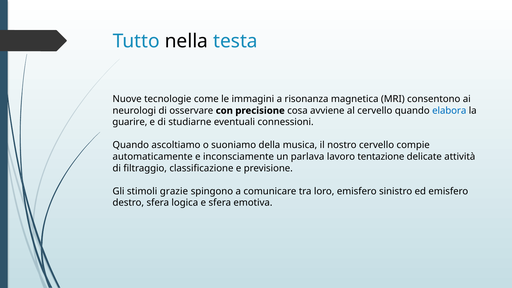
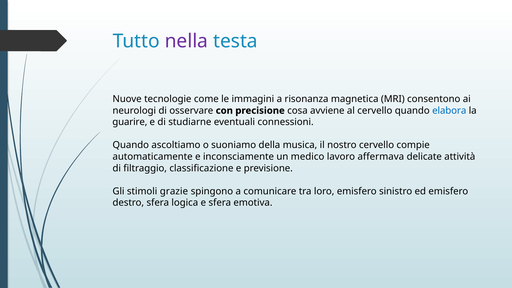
nella colour: black -> purple
parlava: parlava -> medico
tentazione: tentazione -> affermava
